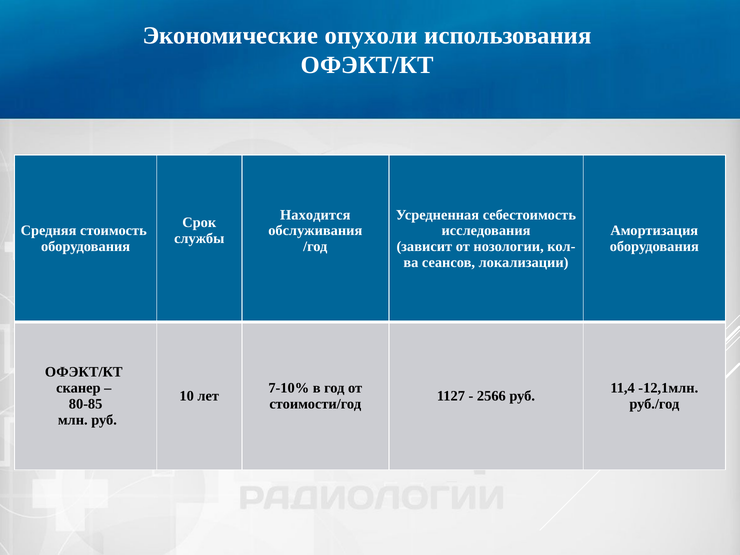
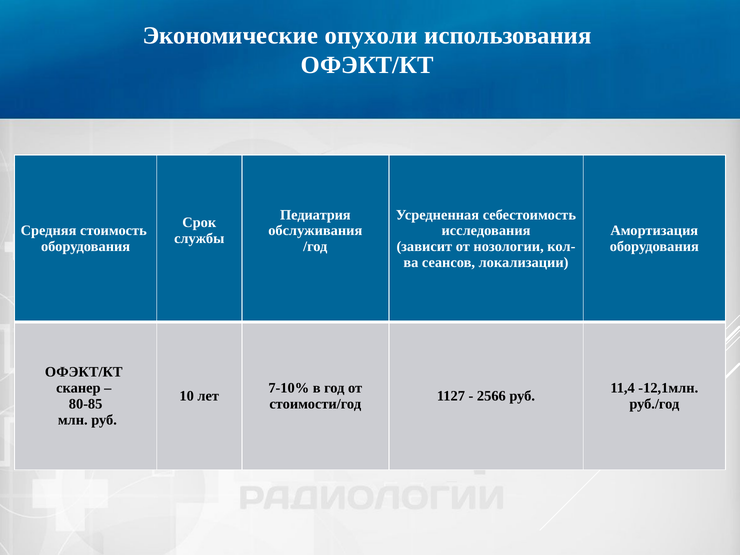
Находится: Находится -> Педиатрия
